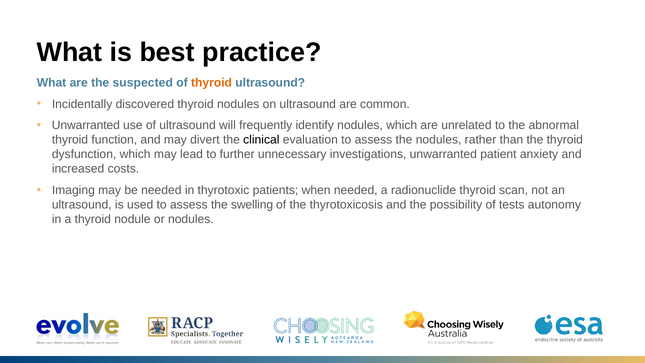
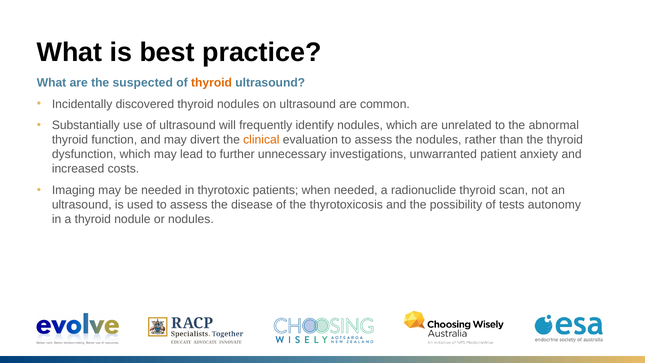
Unwarranted at (86, 125): Unwarranted -> Substantially
clinical colour: black -> orange
swelling: swelling -> disease
